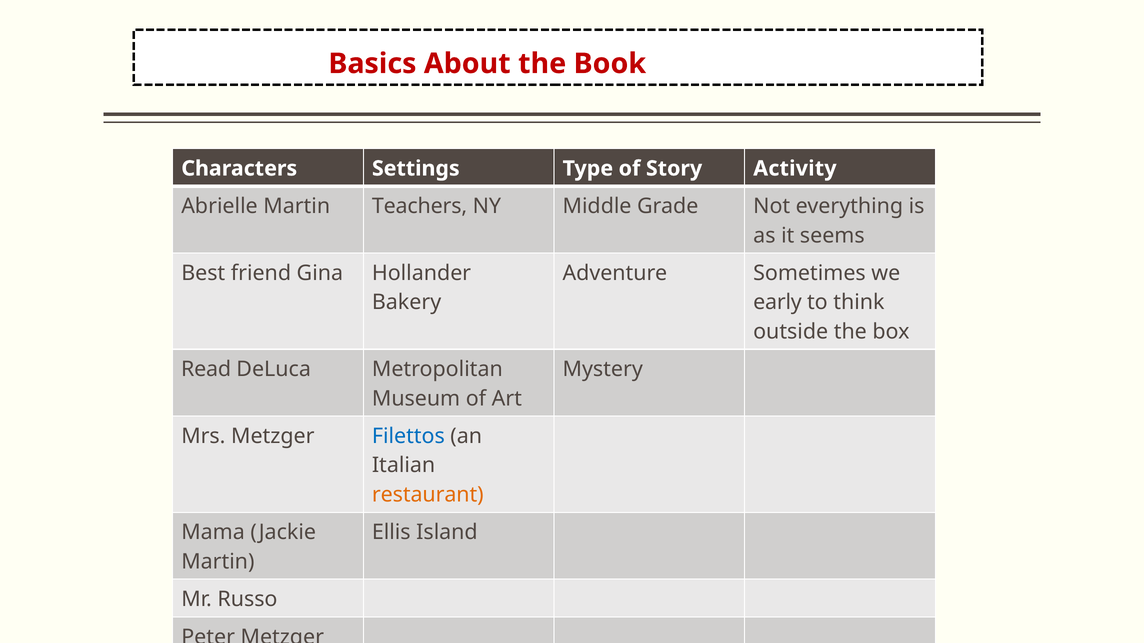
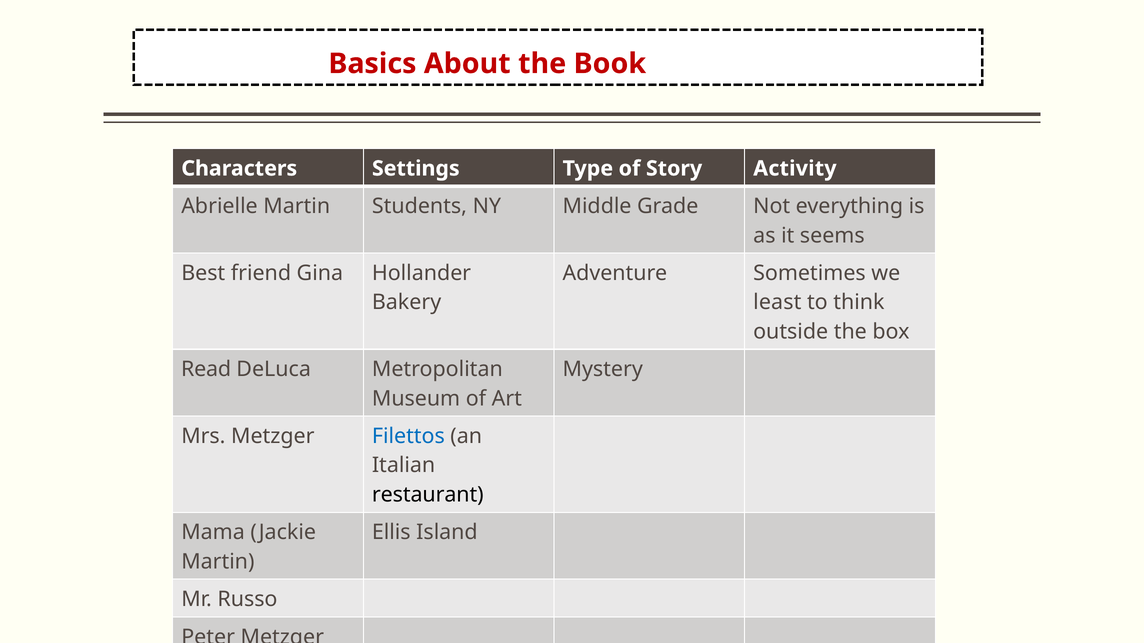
Teachers: Teachers -> Students
early: early -> least
restaurant colour: orange -> black
